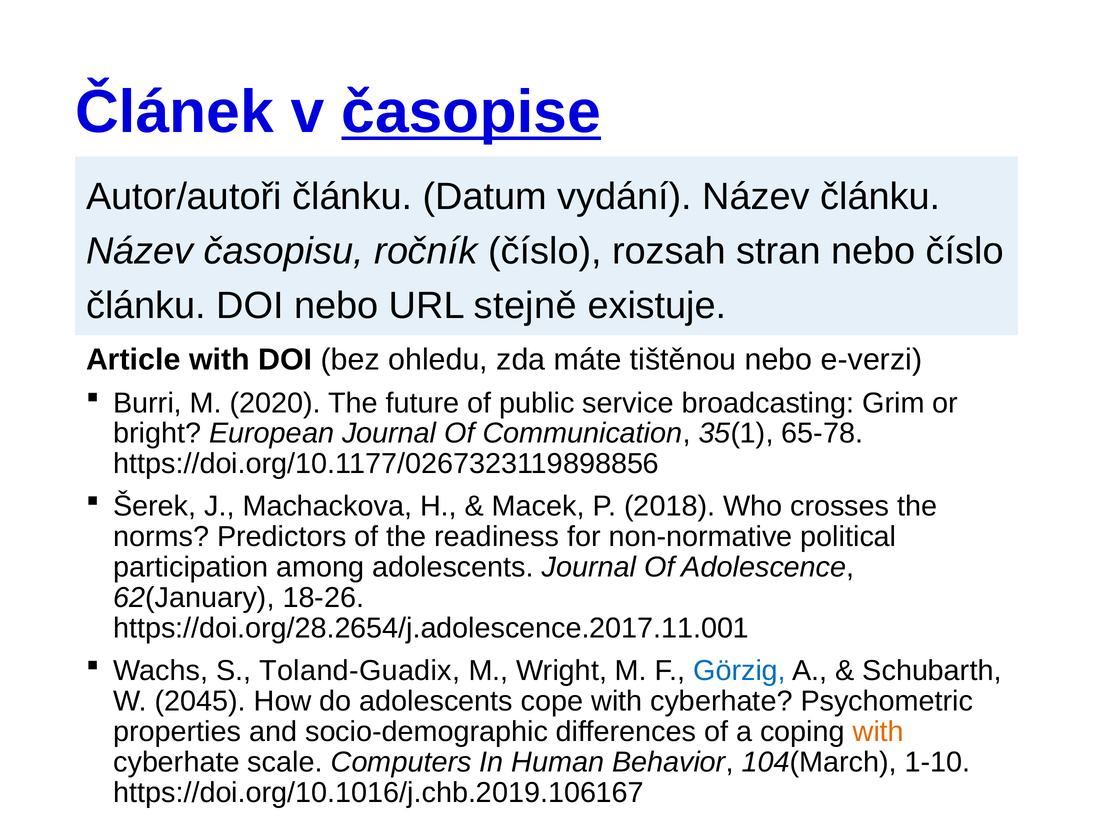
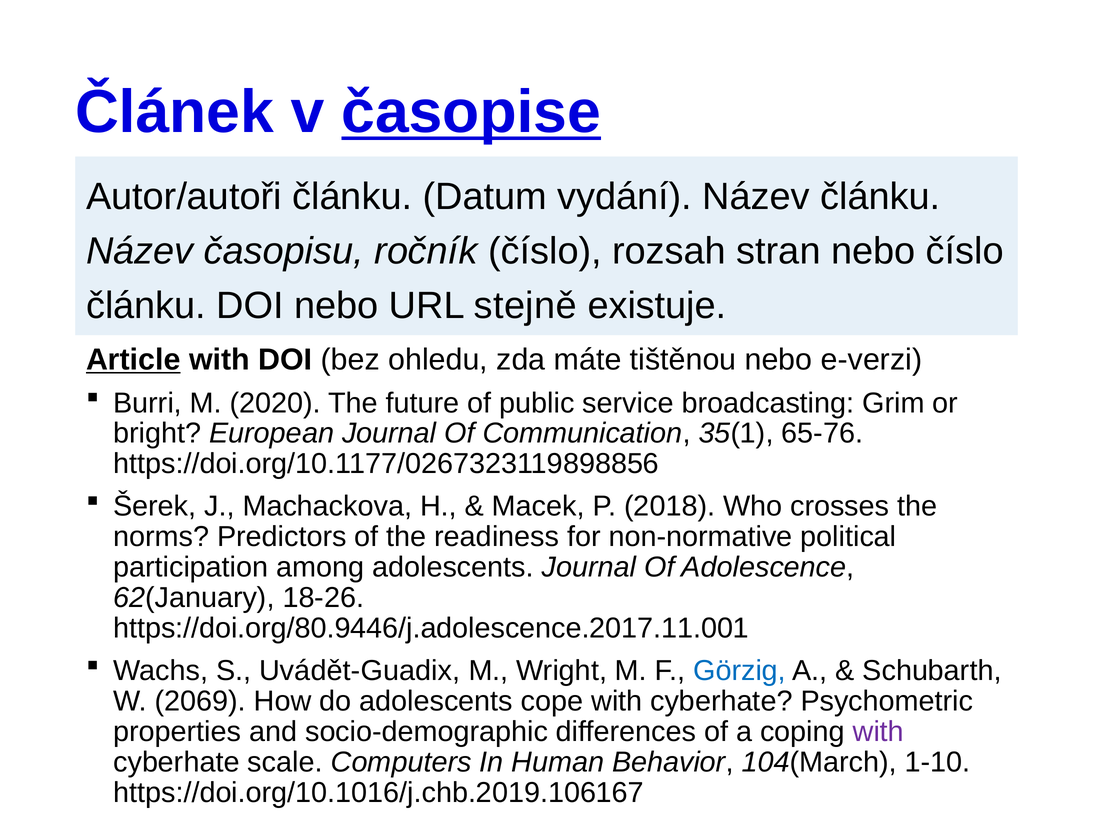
Article underline: none -> present
65-78: 65-78 -> 65-76
https://doi.org/28.2654/j.adolescence.2017.11.001: https://doi.org/28.2654/j.adolescence.2017.11.001 -> https://doi.org/80.9446/j.adolescence.2017.11.001
Toland-Guadix: Toland-Guadix -> Uvádět-Guadix
2045: 2045 -> 2069
with at (878, 731) colour: orange -> purple
